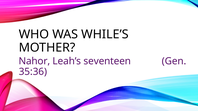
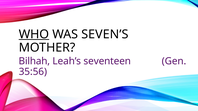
WHO underline: none -> present
WHILE’S: WHILE’S -> SEVEN’S
Nahor: Nahor -> Bilhah
35:36: 35:36 -> 35:56
